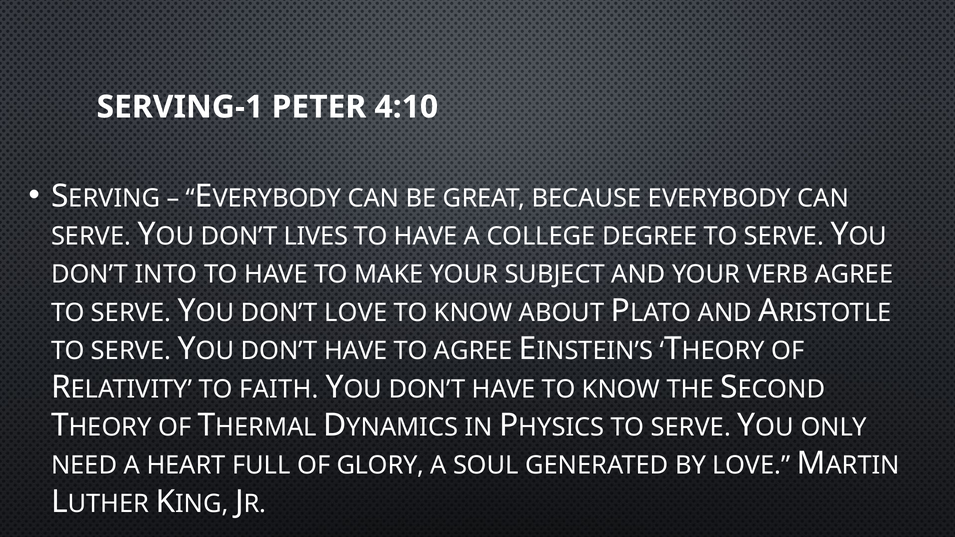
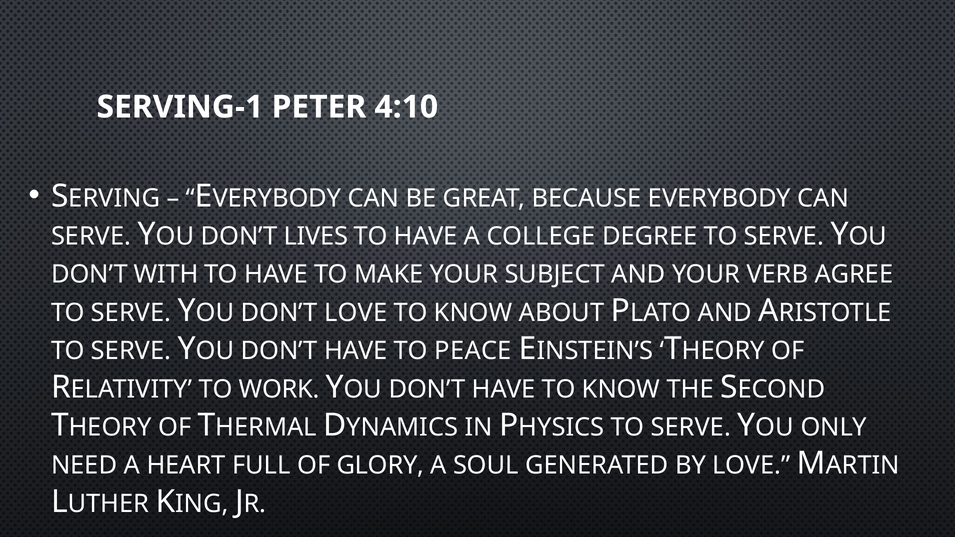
INTO: INTO -> WITH
TO AGREE: AGREE -> PEACE
FAITH: FAITH -> WORK
